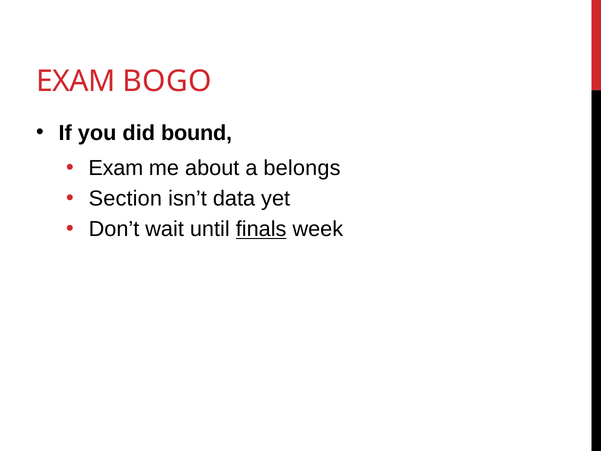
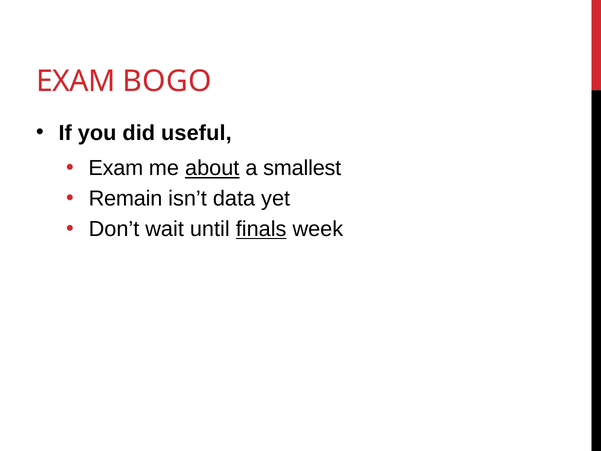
bound: bound -> useful
about underline: none -> present
belongs: belongs -> smallest
Section: Section -> Remain
